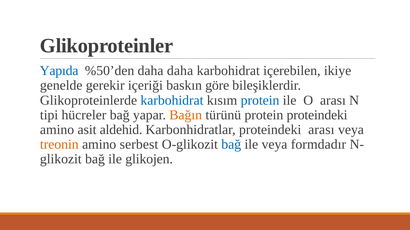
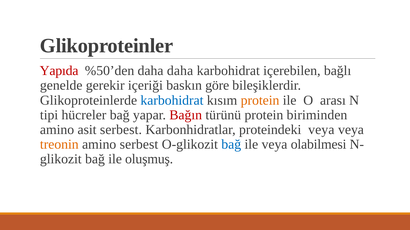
Yapıda colour: blue -> red
ikiye: ikiye -> bağlı
protein at (260, 100) colour: blue -> orange
Bağın colour: orange -> red
protein proteindeki: proteindeki -> biriminden
asit aldehid: aldehid -> serbest
proteindeki arası: arası -> veya
formdadır: formdadır -> olabilmesi
glikojen: glikojen -> oluşmuş
